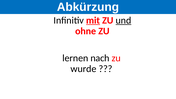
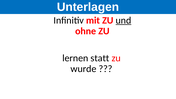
Abkürzung: Abkürzung -> Unterlagen
mit underline: present -> none
nach: nach -> statt
